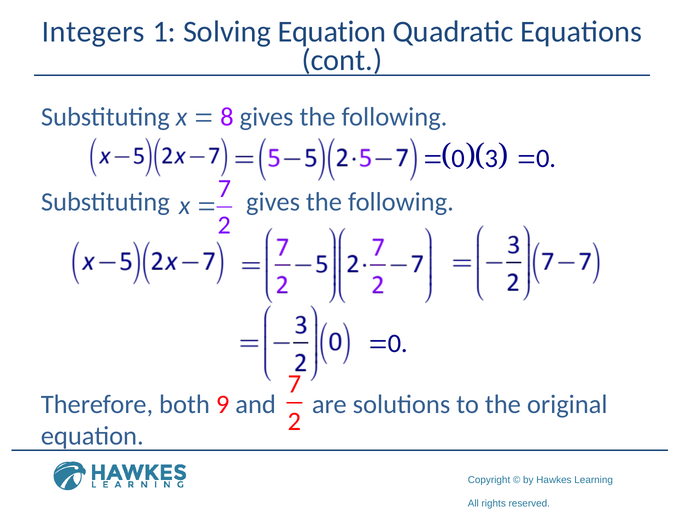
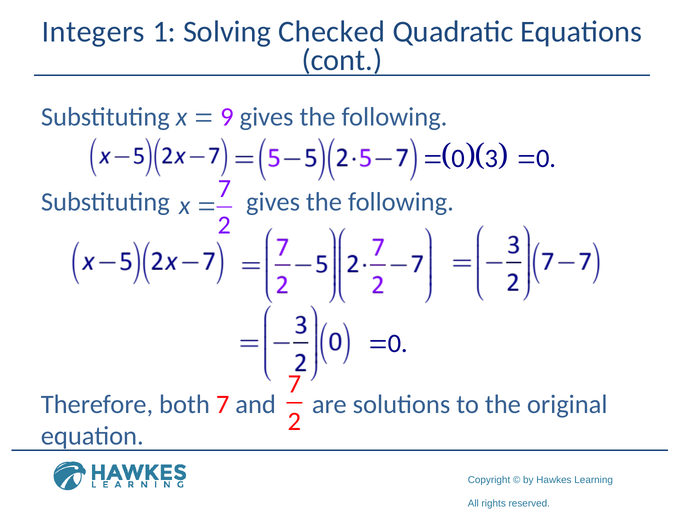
Solving Equation: Equation -> Checked
8: 8 -> 9
both 9: 9 -> 7
